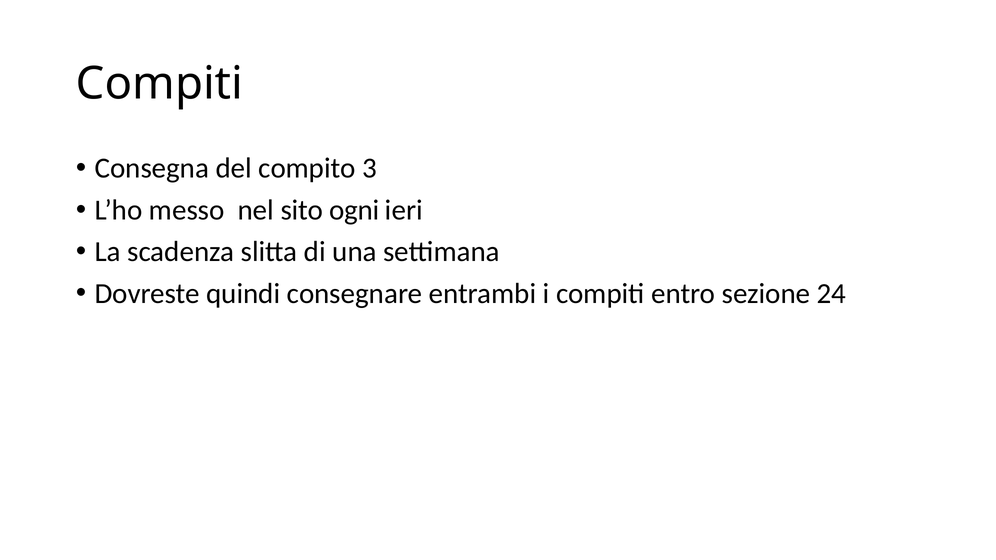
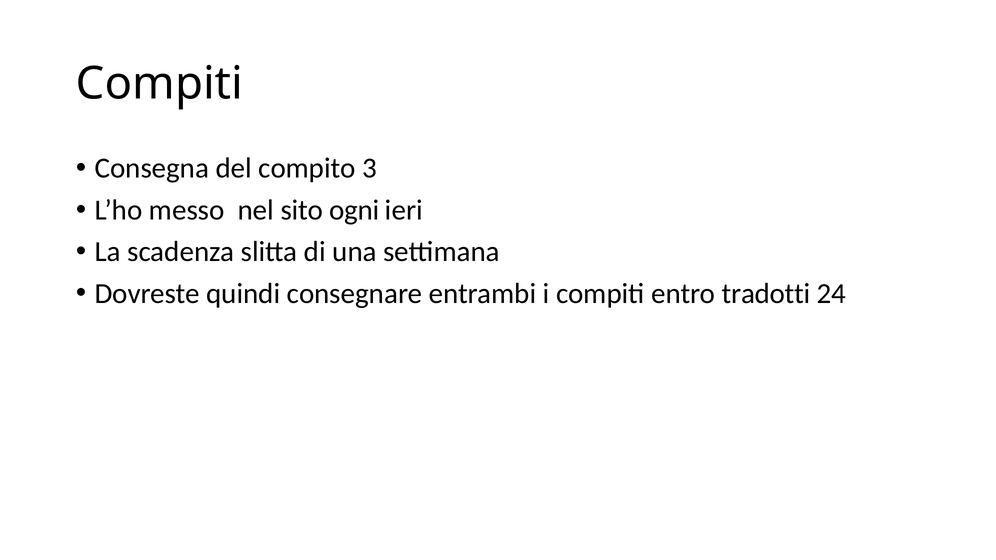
sezione: sezione -> tradotti
